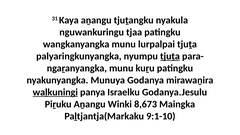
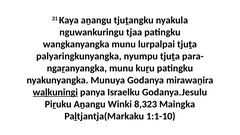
tjuṯa at (170, 56) underline: present -> none
8,673: 8,673 -> 8,323
9:1-10: 9:1-10 -> 1:1-10
